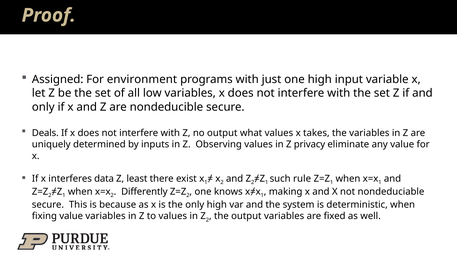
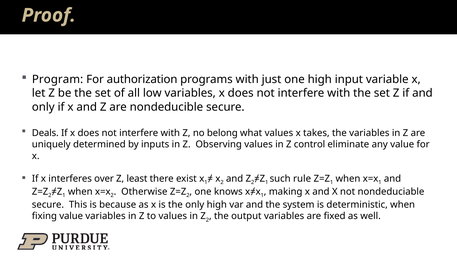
Assigned: Assigned -> Program
environment: environment -> authorization
no output: output -> belong
privacy: privacy -> control
data: data -> over
Differently: Differently -> Otherwise
